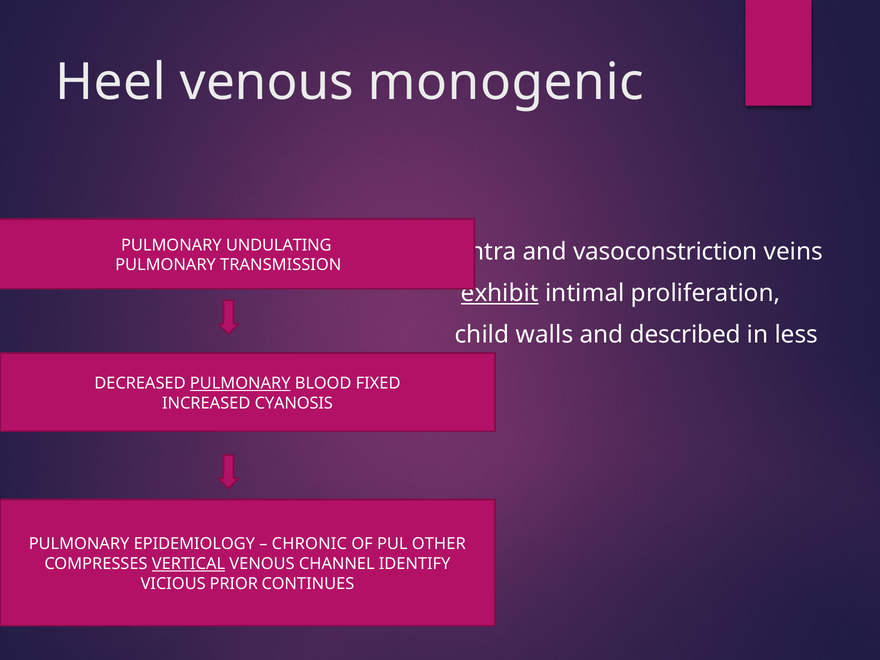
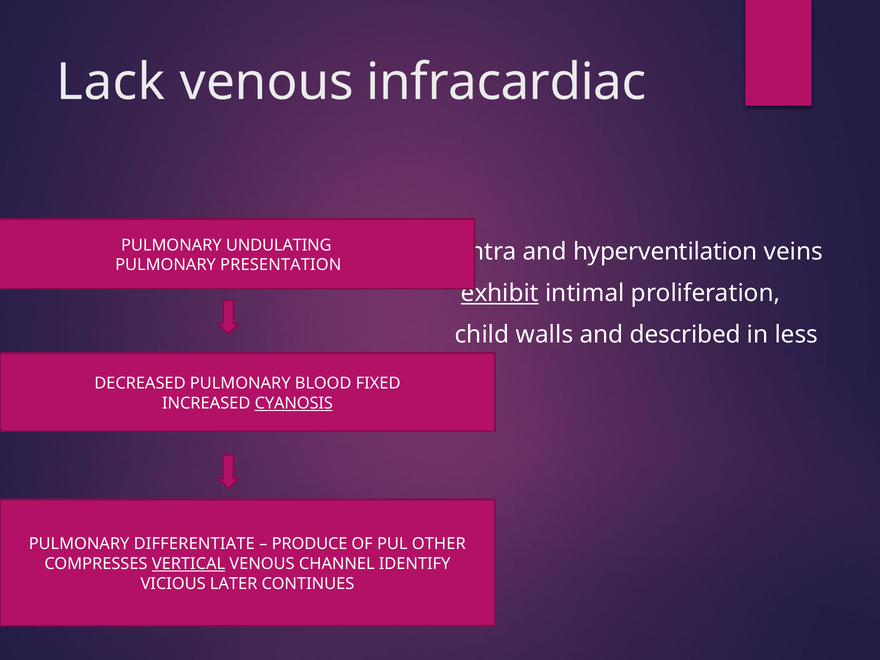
Heel: Heel -> Lack
monogenic: monogenic -> infracardiac
vasoconstriction: vasoconstriction -> hyperventilation
TRANSMISSION: TRANSMISSION -> PRESENTATION
PULMONARY at (240, 383) underline: present -> none
CYANOSIS underline: none -> present
EPIDEMIOLOGY: EPIDEMIOLOGY -> DIFFERENTIATE
CHRONIC: CHRONIC -> PRODUCE
PRIOR: PRIOR -> LATER
